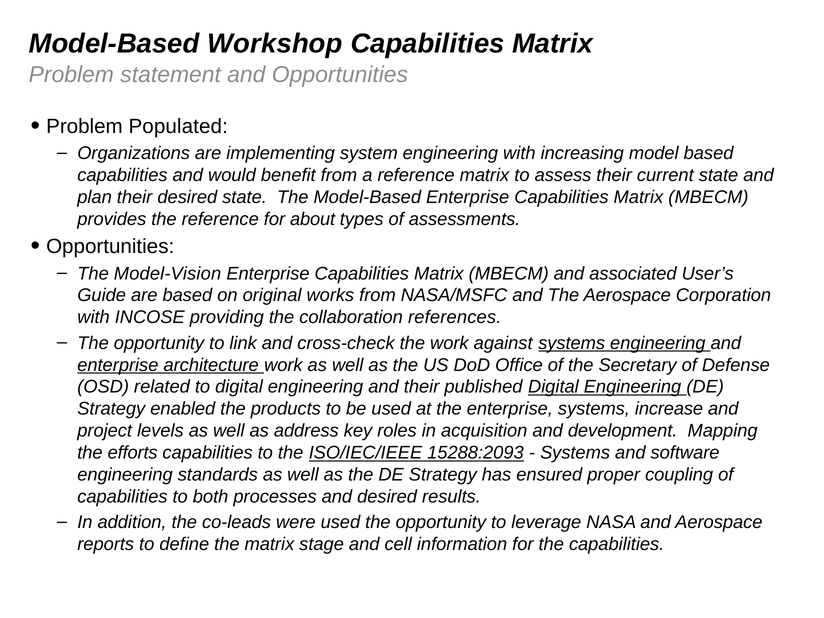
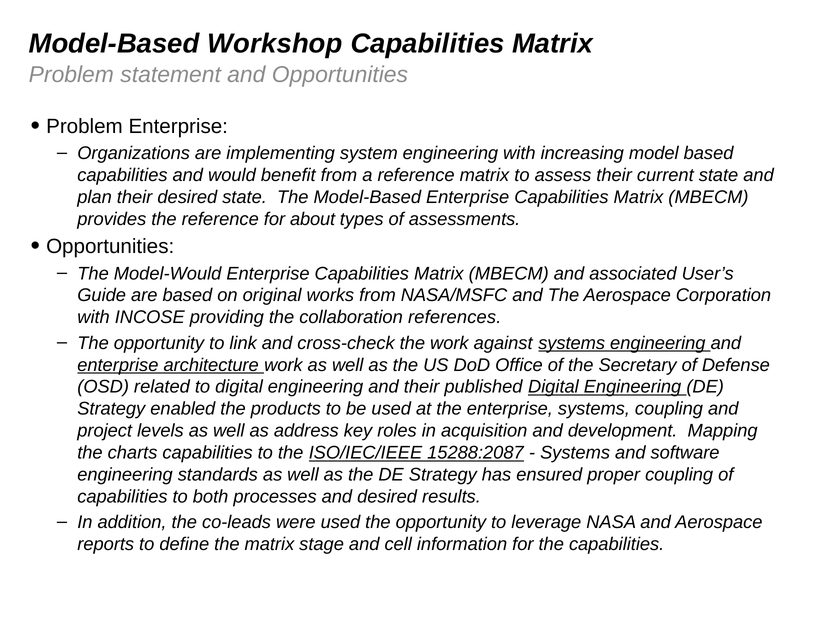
Problem Populated: Populated -> Enterprise
Model-Vision: Model-Vision -> Model-Would
systems increase: increase -> coupling
efforts: efforts -> charts
15288:2093: 15288:2093 -> 15288:2087
